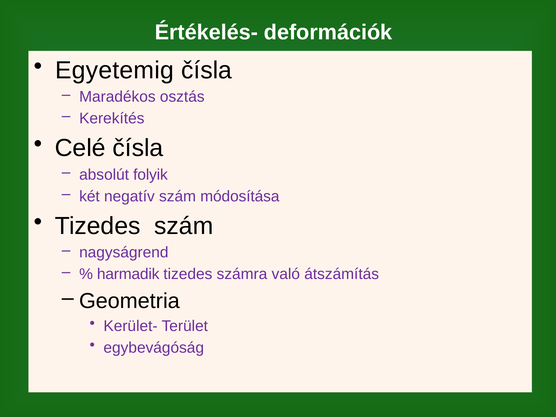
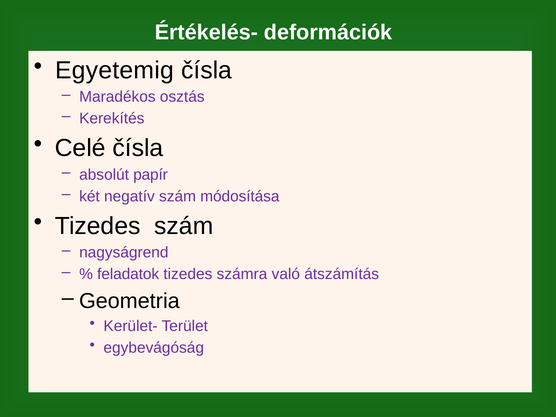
folyik: folyik -> papír
harmadik: harmadik -> feladatok
